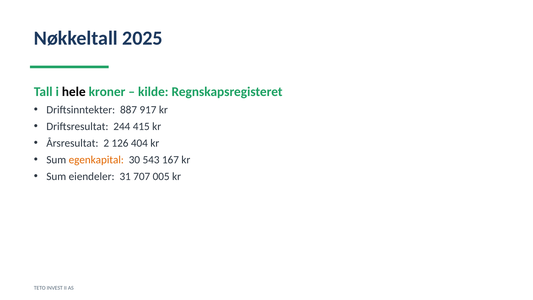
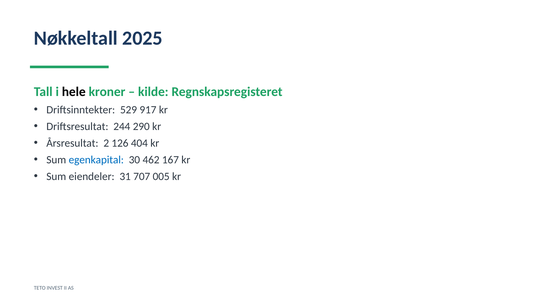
887: 887 -> 529
415: 415 -> 290
egenkapital colour: orange -> blue
543: 543 -> 462
